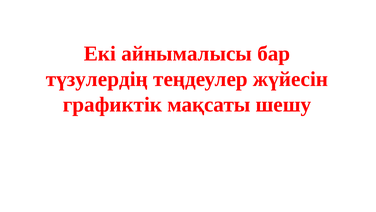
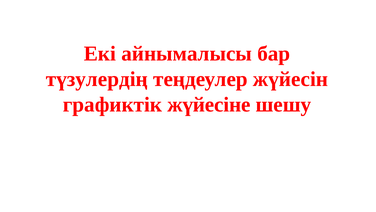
мақсаты: мақсаты -> жүйесіне
